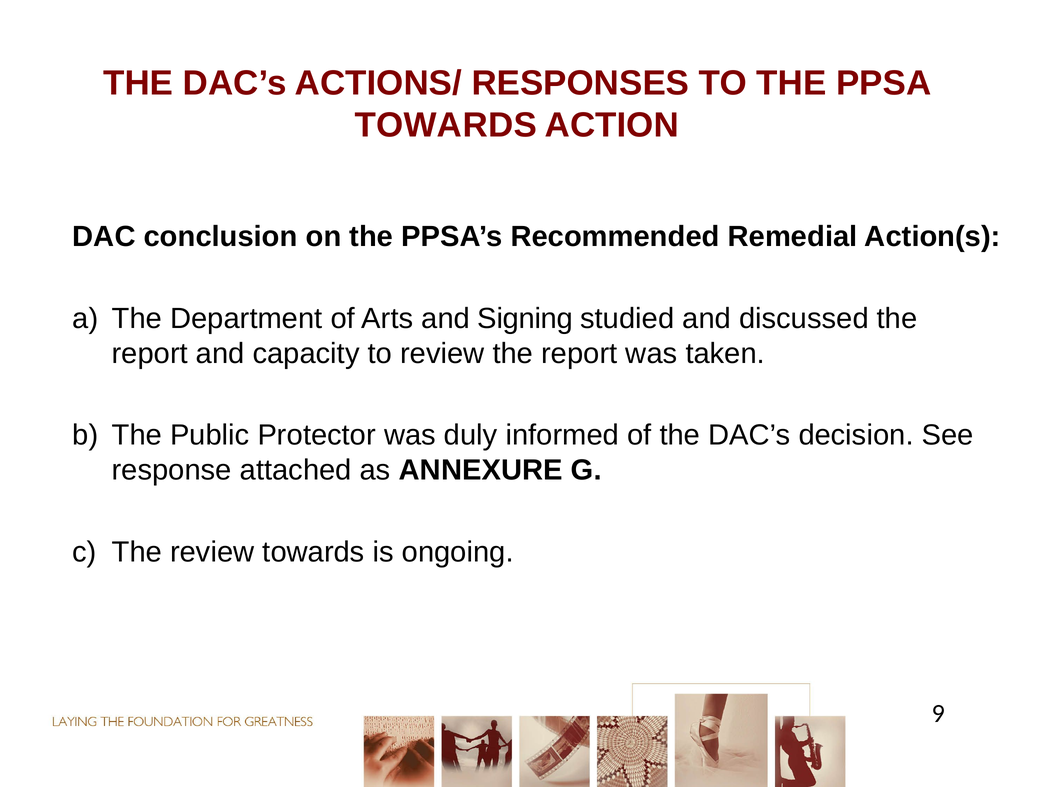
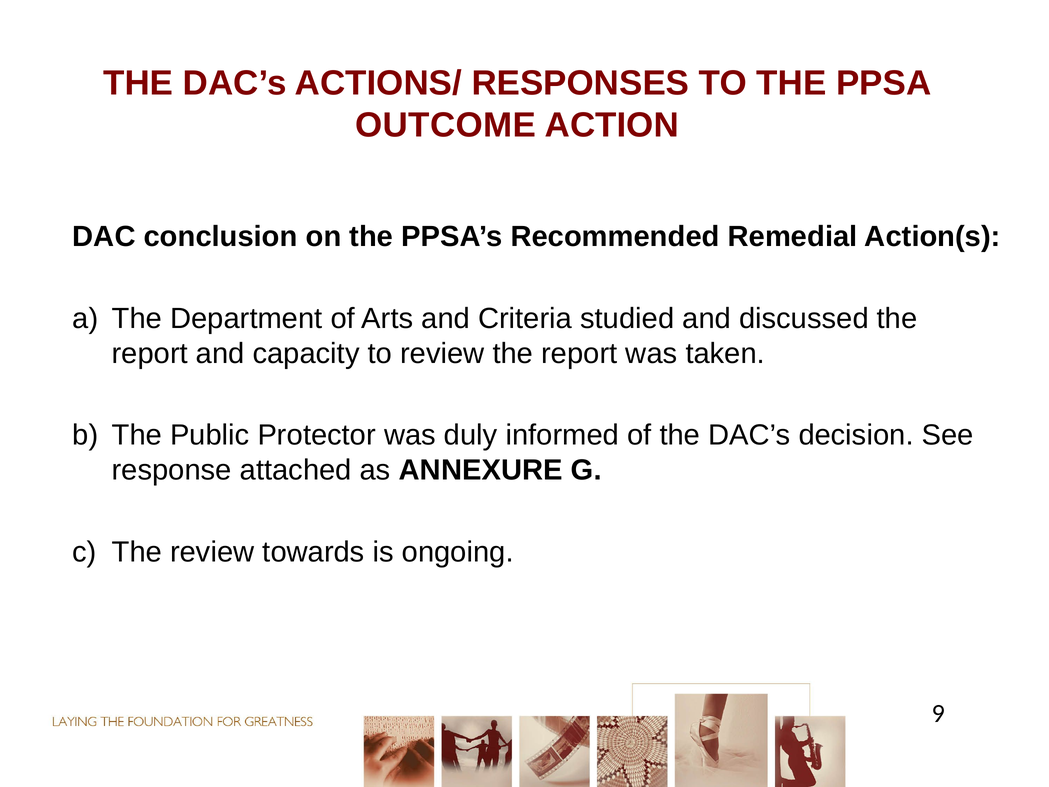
TOWARDS at (446, 125): TOWARDS -> OUTCOME
Signing: Signing -> Criteria
